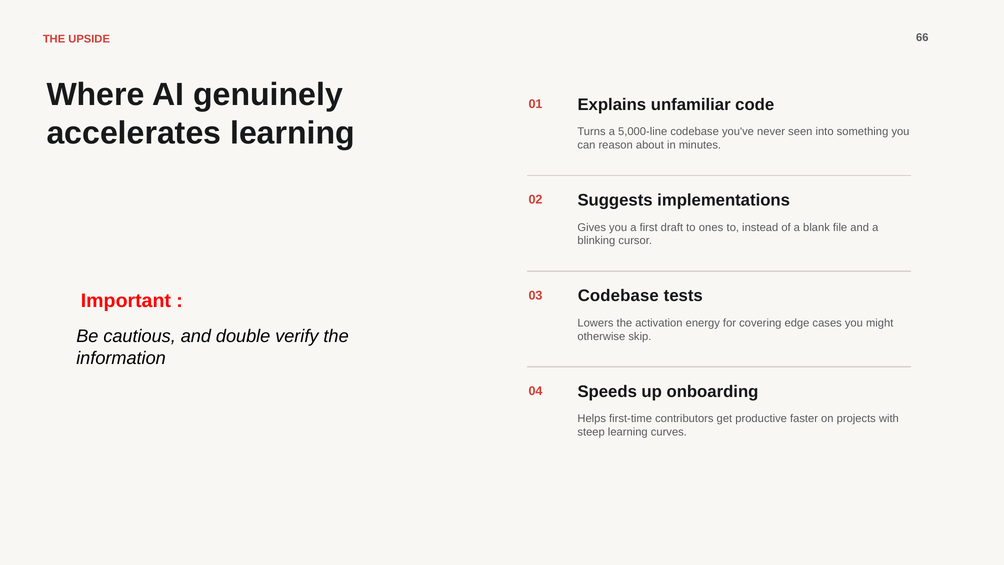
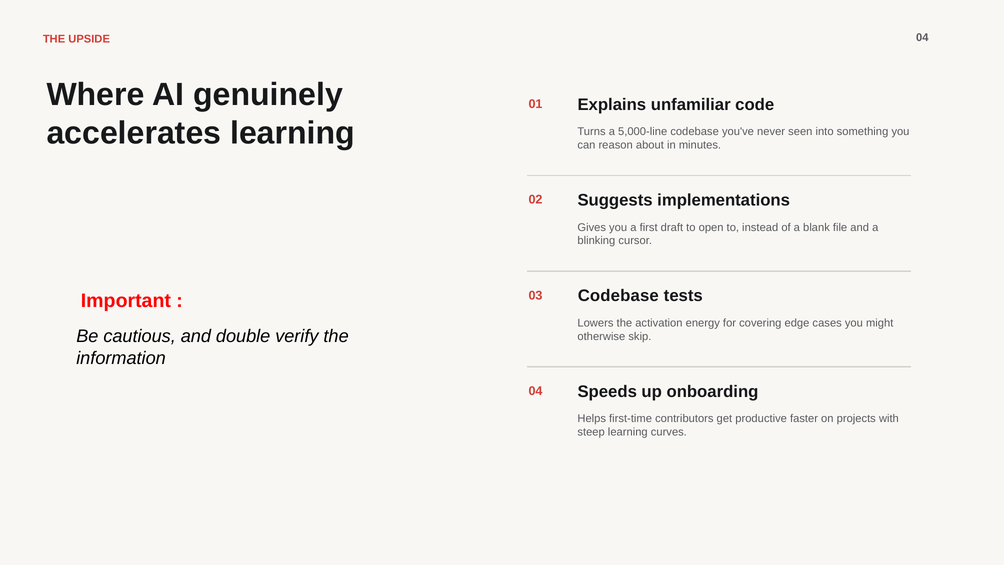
UPSIDE 66: 66 -> 04
ones: ones -> open
